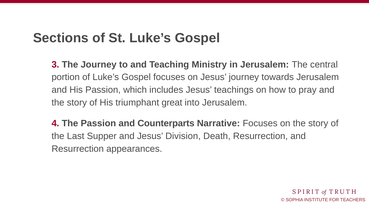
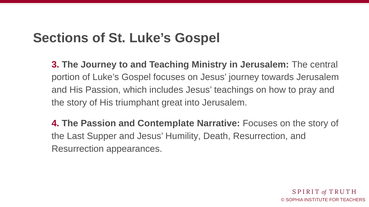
Counterparts: Counterparts -> Contemplate
Division: Division -> Humility
